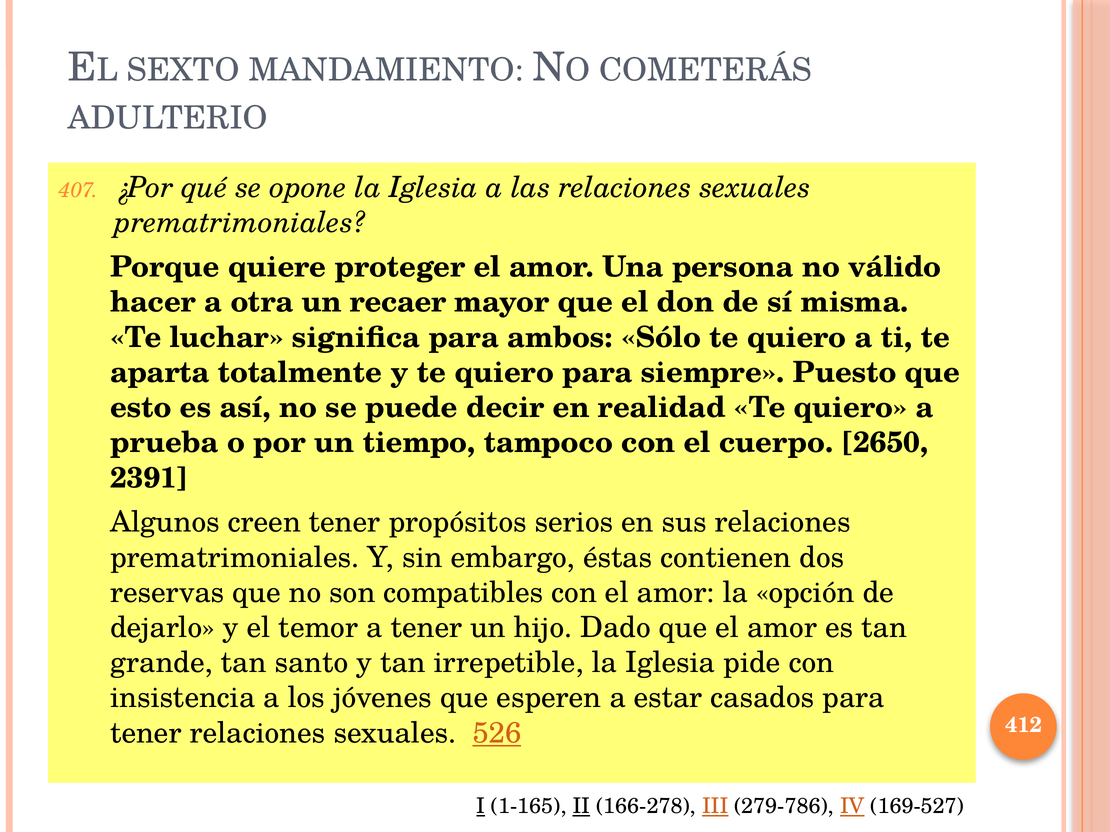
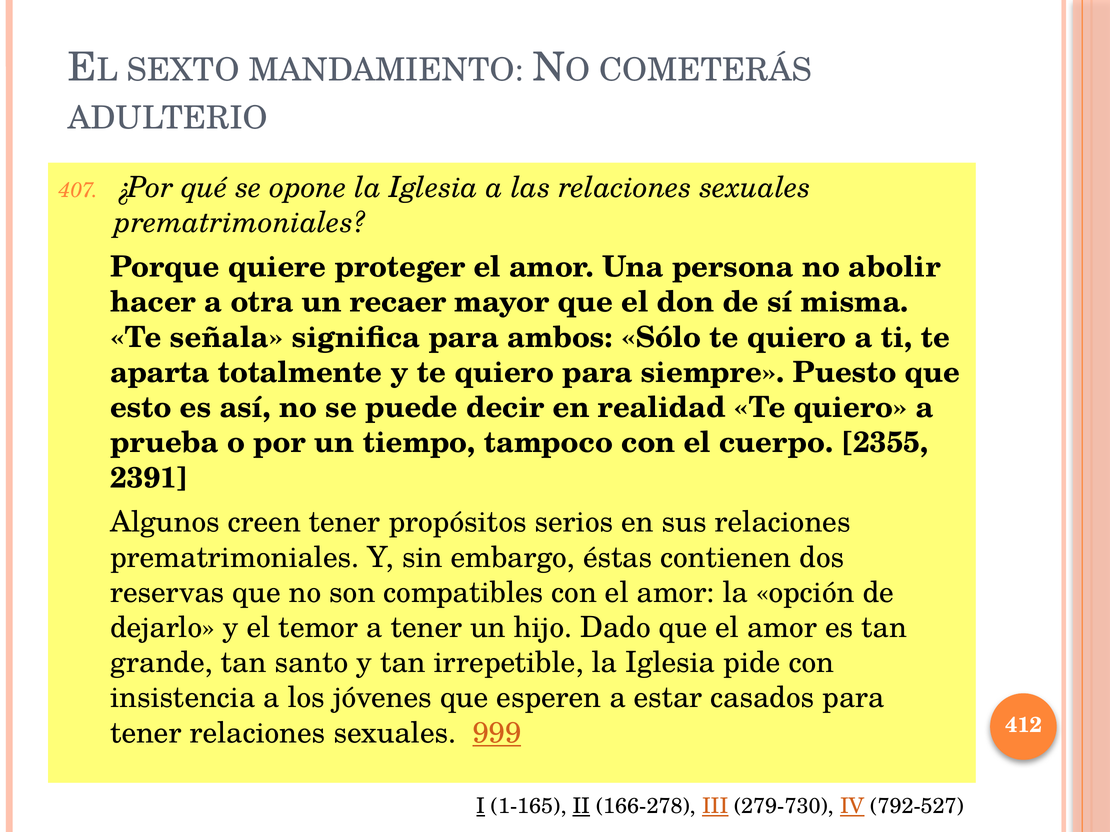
válido: válido -> abolir
luchar: luchar -> señala
2650: 2650 -> 2355
526: 526 -> 999
279-786: 279-786 -> 279-730
169-527: 169-527 -> 792-527
